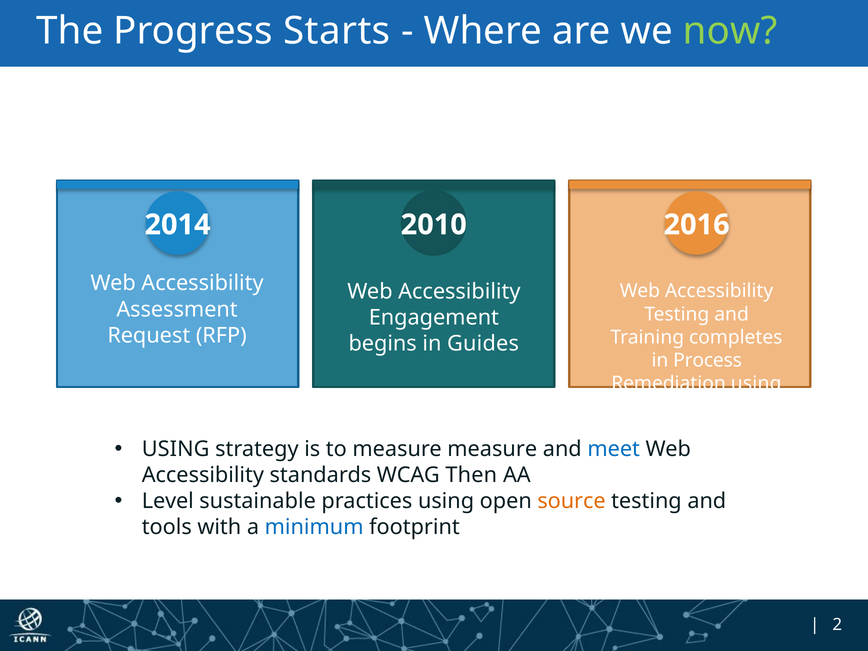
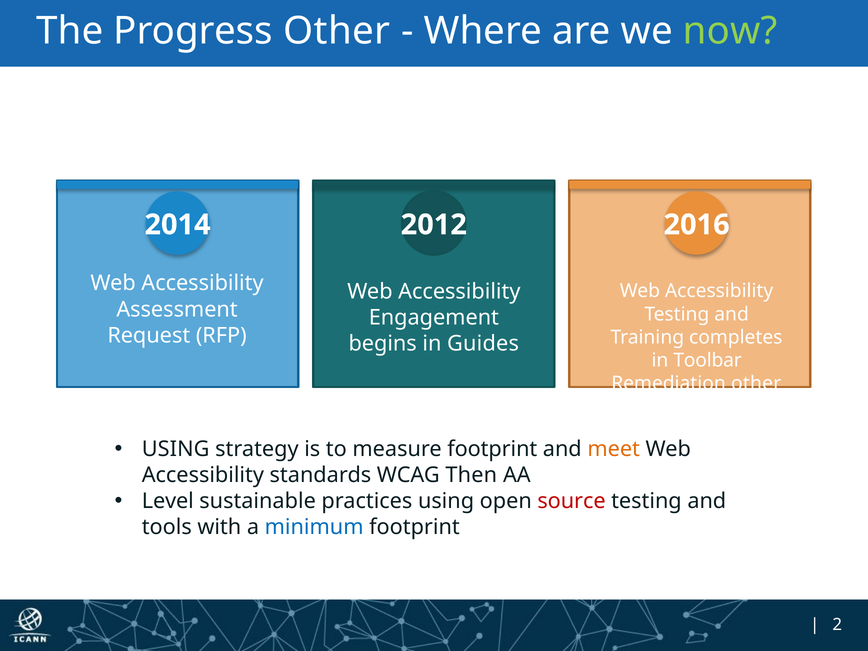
Progress Starts: Starts -> Other
2010: 2010 -> 2012
Process: Process -> Toolbar
Remediation using: using -> other
measure measure: measure -> footprint
meet colour: blue -> orange
source colour: orange -> red
